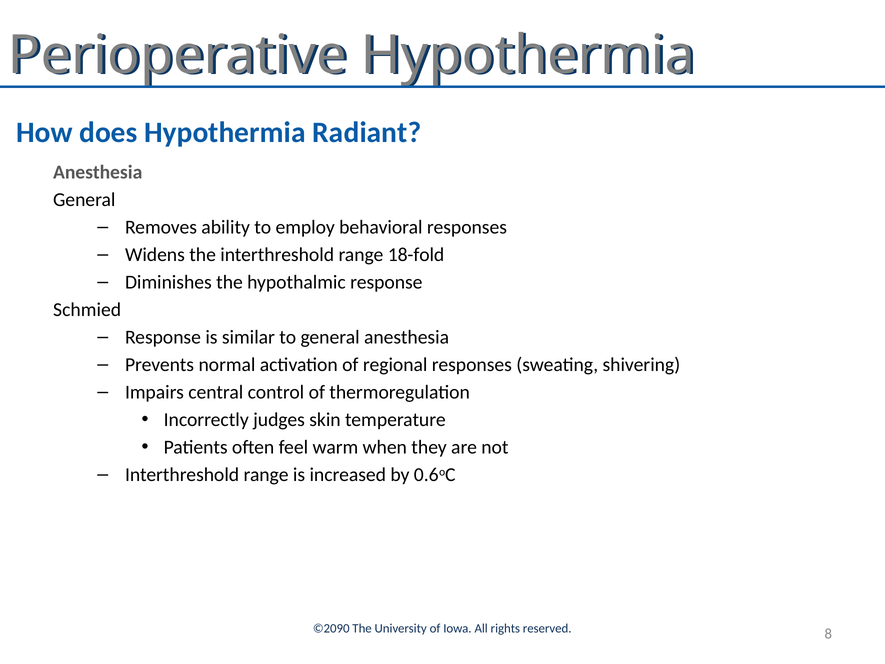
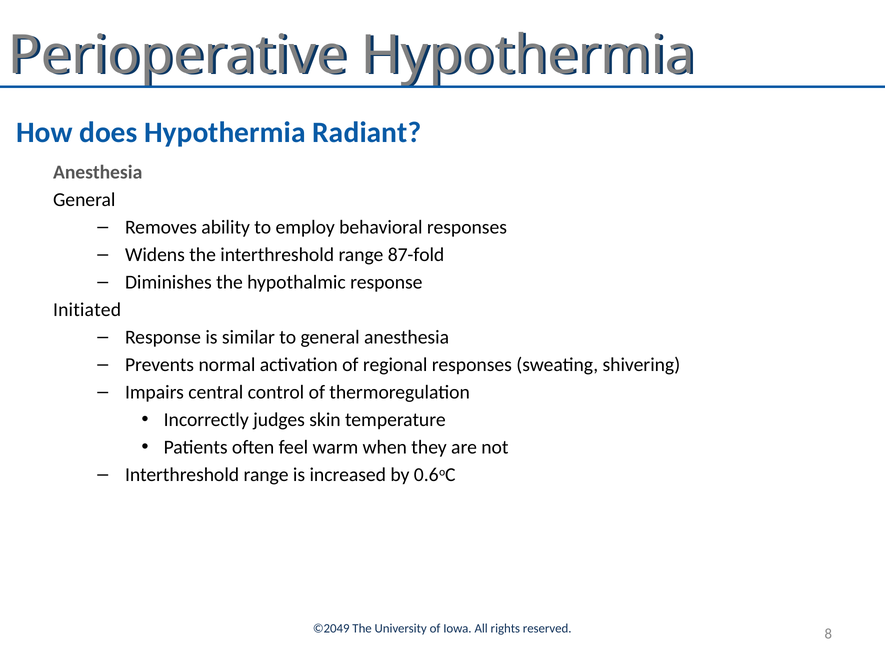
18-fold: 18-fold -> 87-fold
Schmied: Schmied -> Initiated
©2090: ©2090 -> ©2049
